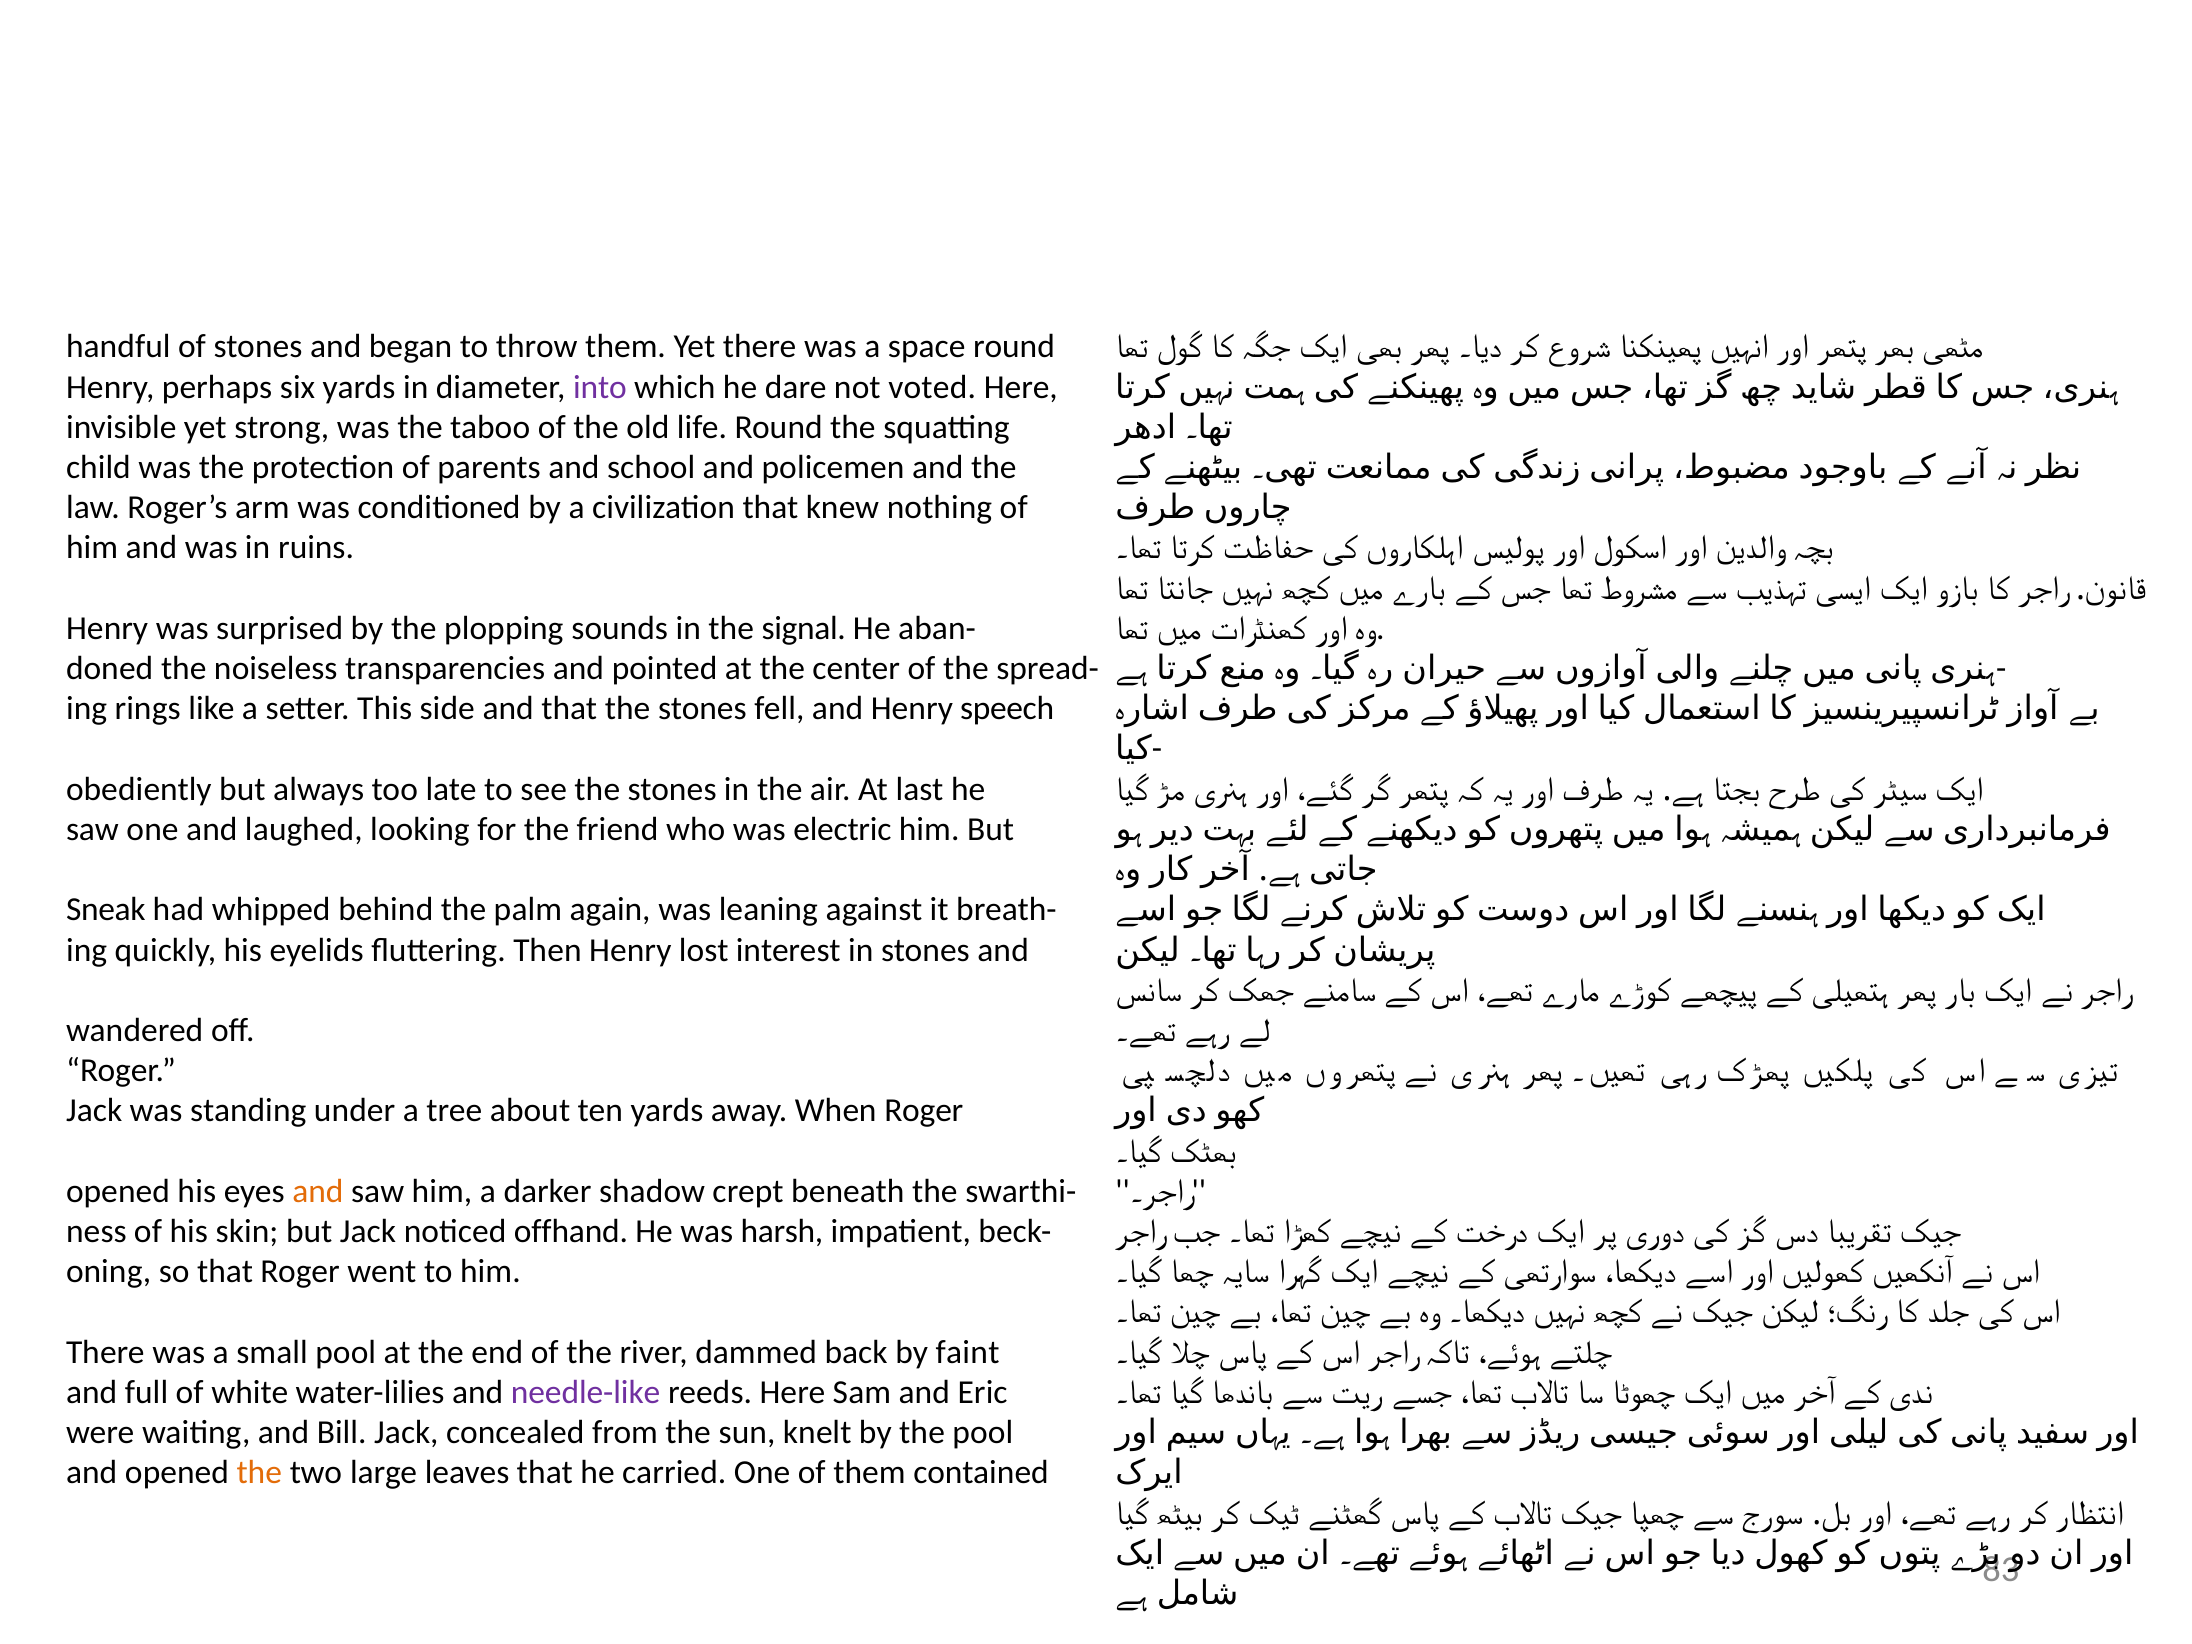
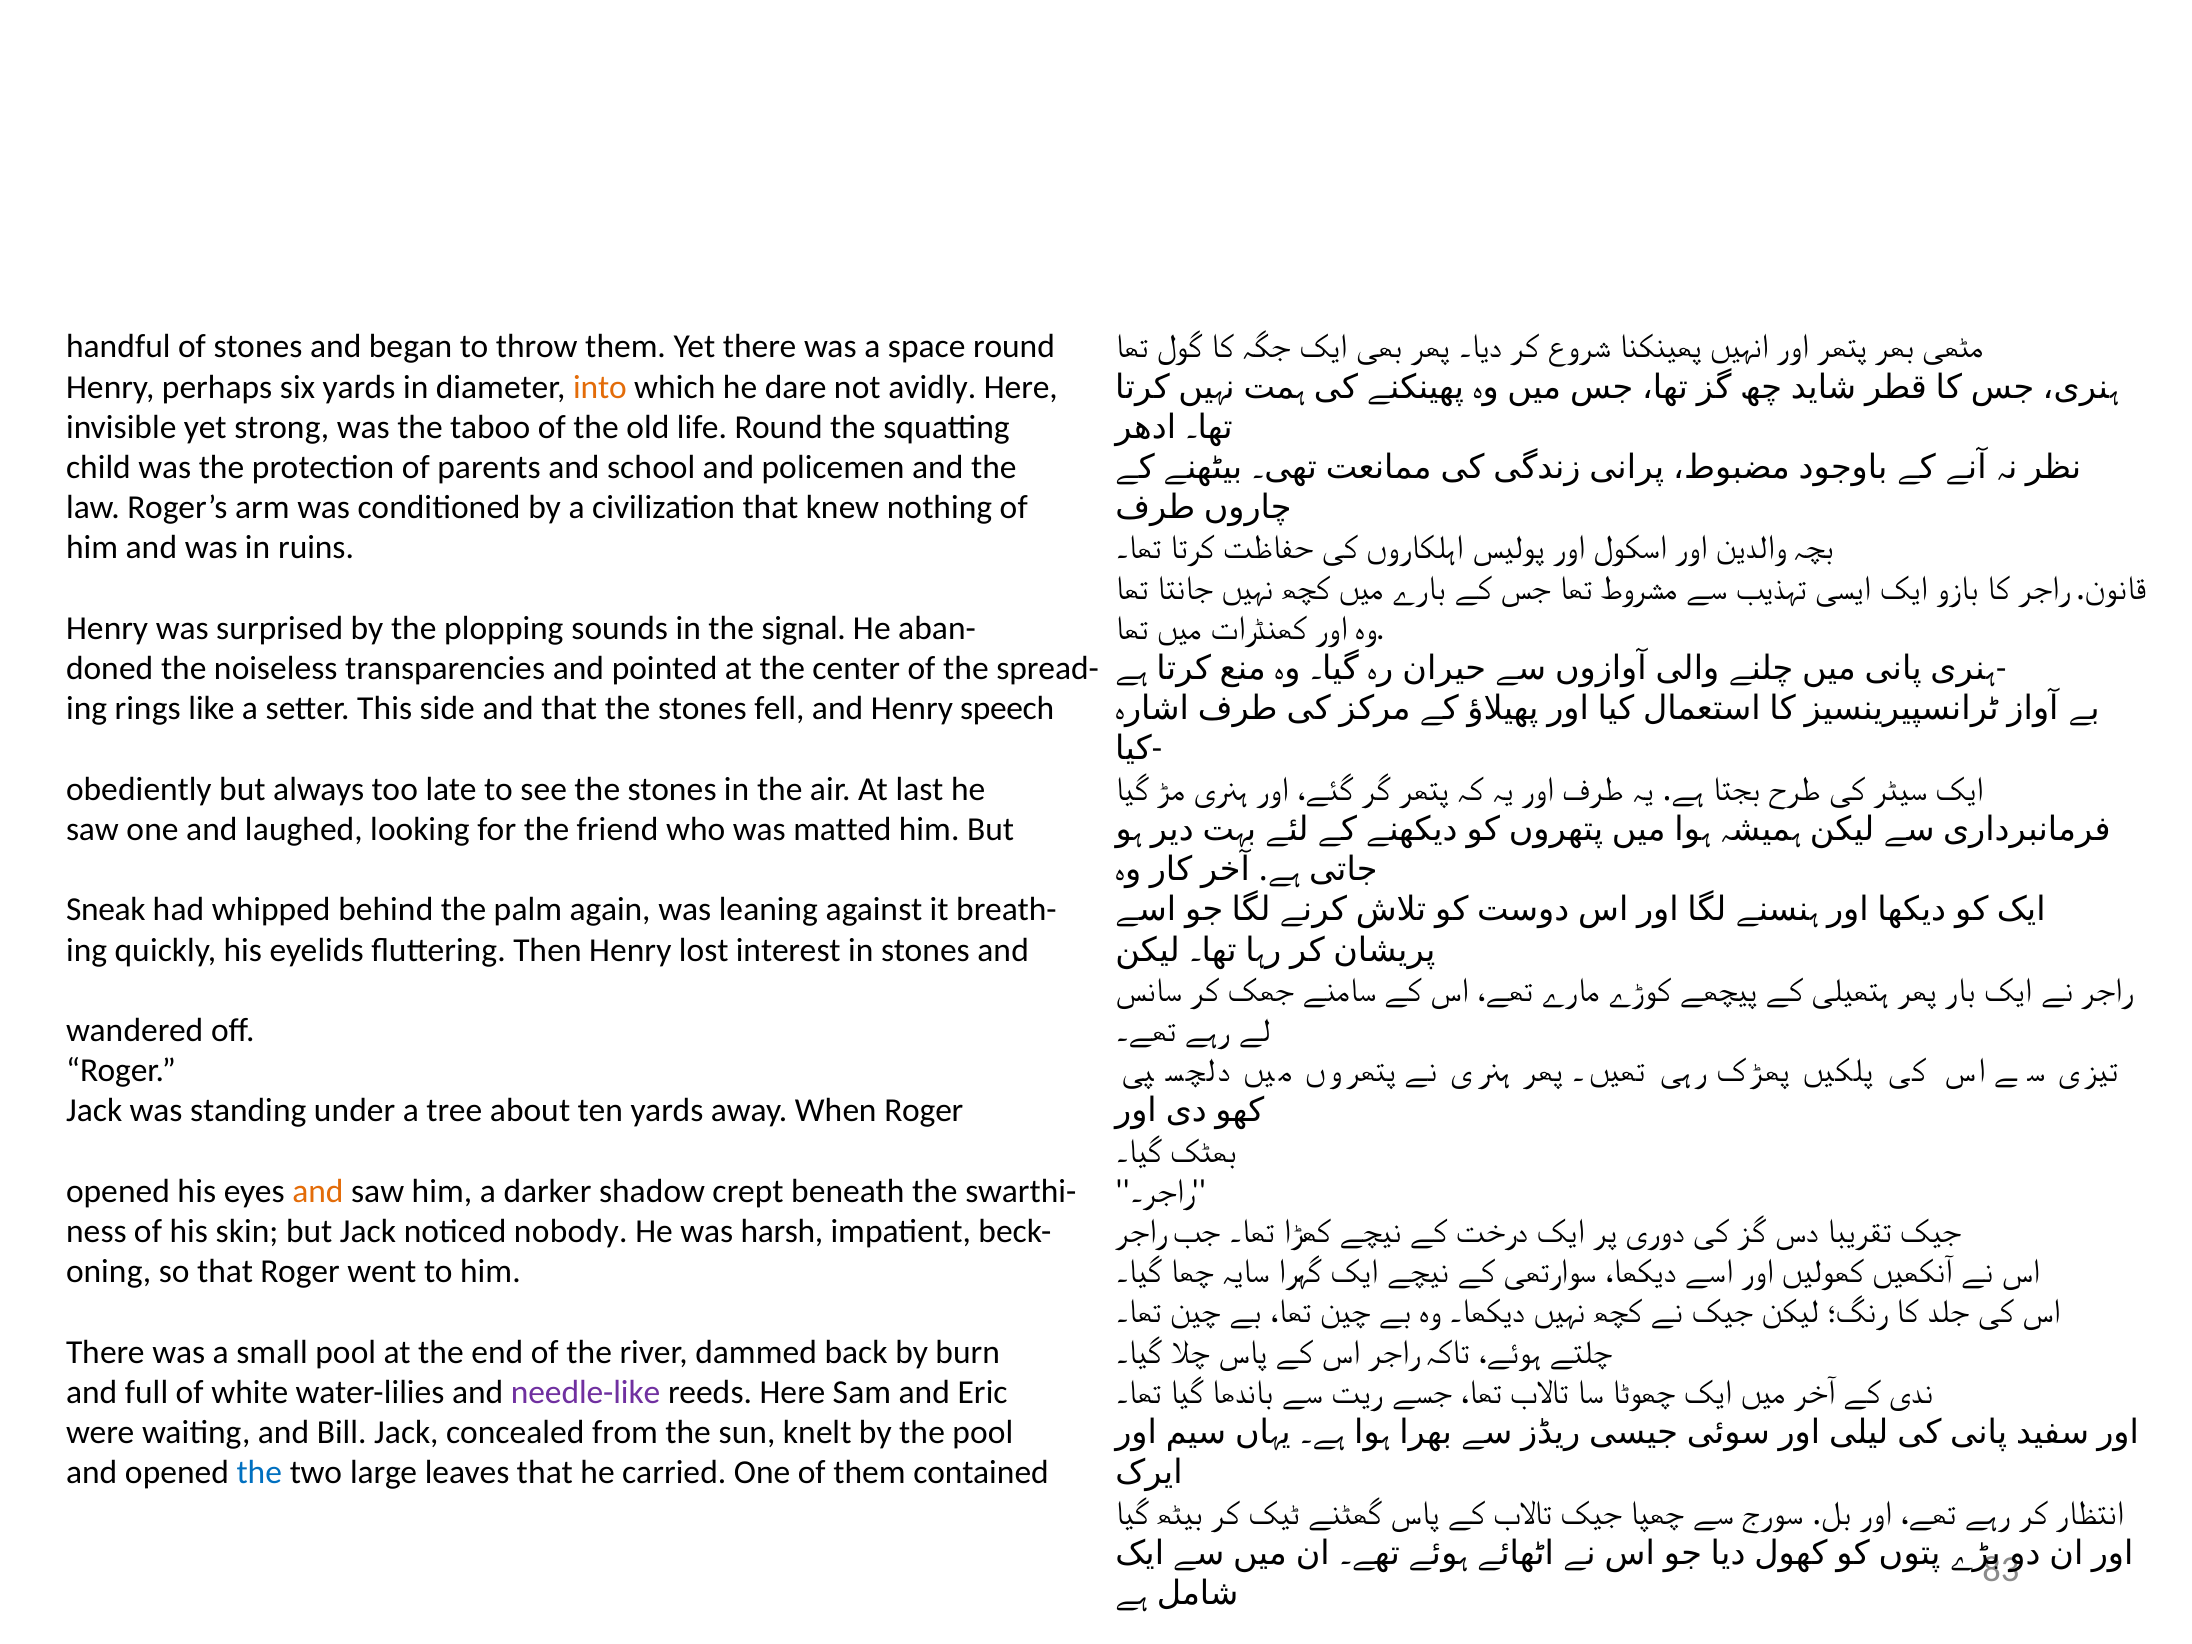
into colour: purple -> orange
voted: voted -> avidly
electric: electric -> matted
offhand: offhand -> nobody
faint: faint -> burn
the at (259, 1473) colour: orange -> blue
